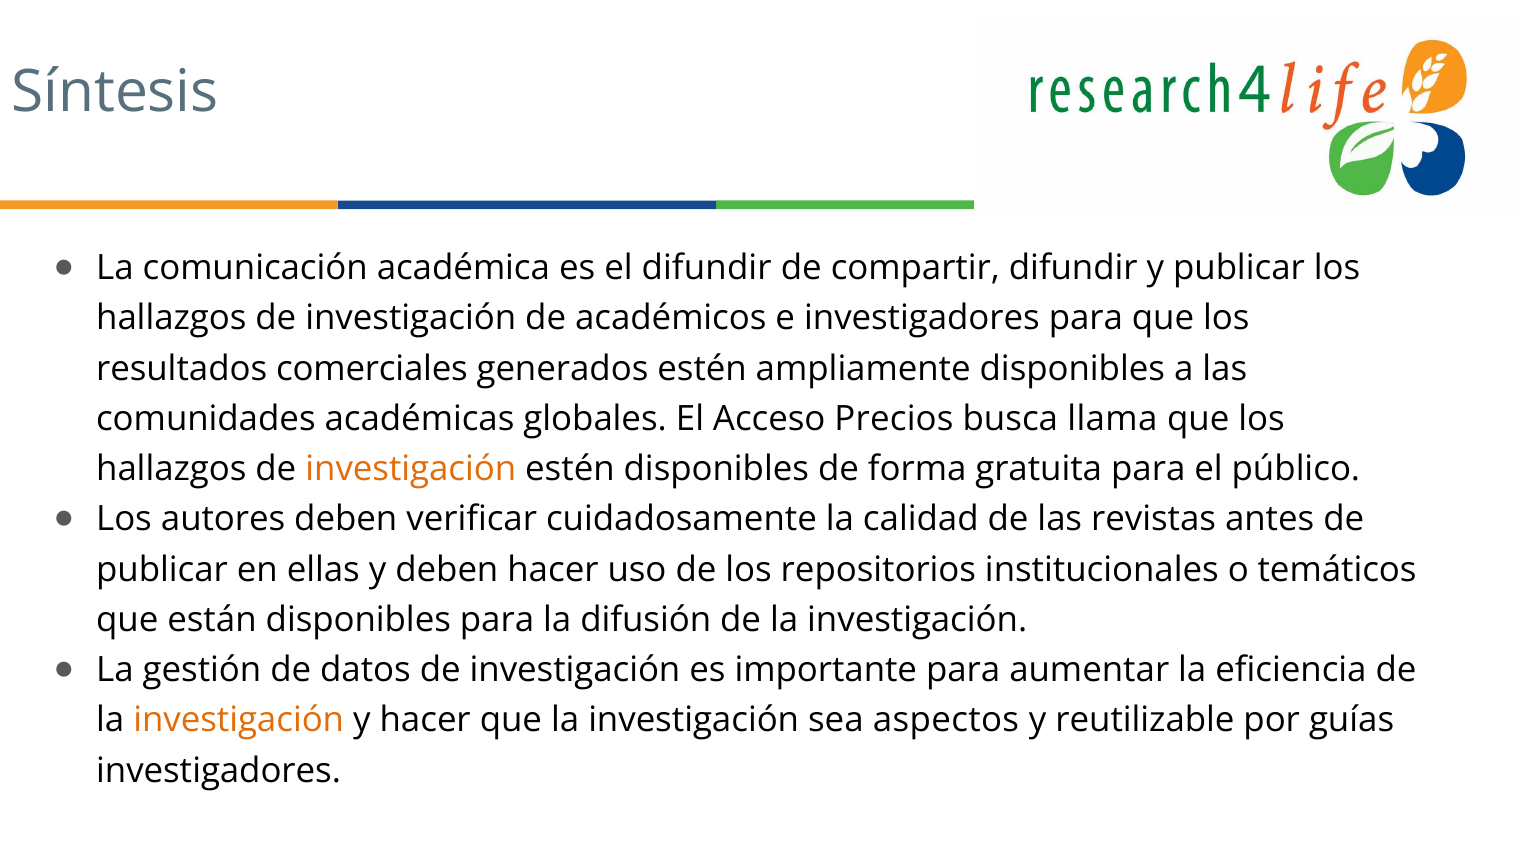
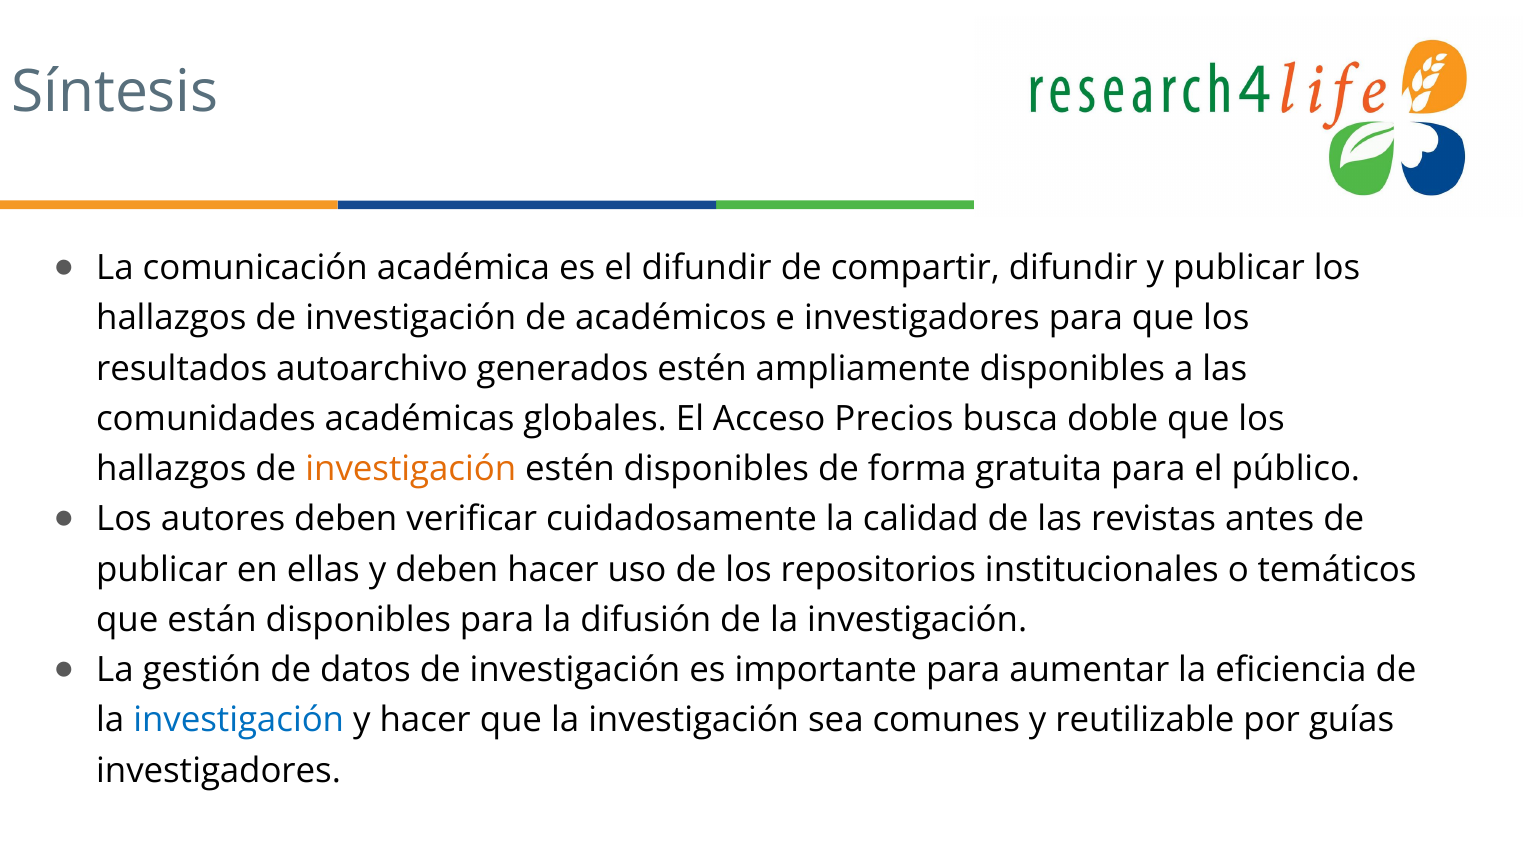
comerciales: comerciales -> autoarchivo
llama: llama -> doble
investigación at (239, 720) colour: orange -> blue
aspectos: aspectos -> comunes
